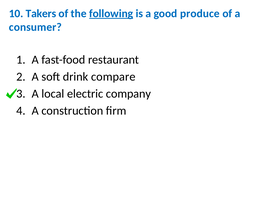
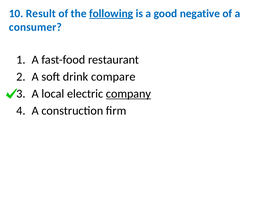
Takers: Takers -> Result
produce: produce -> negative
company underline: none -> present
